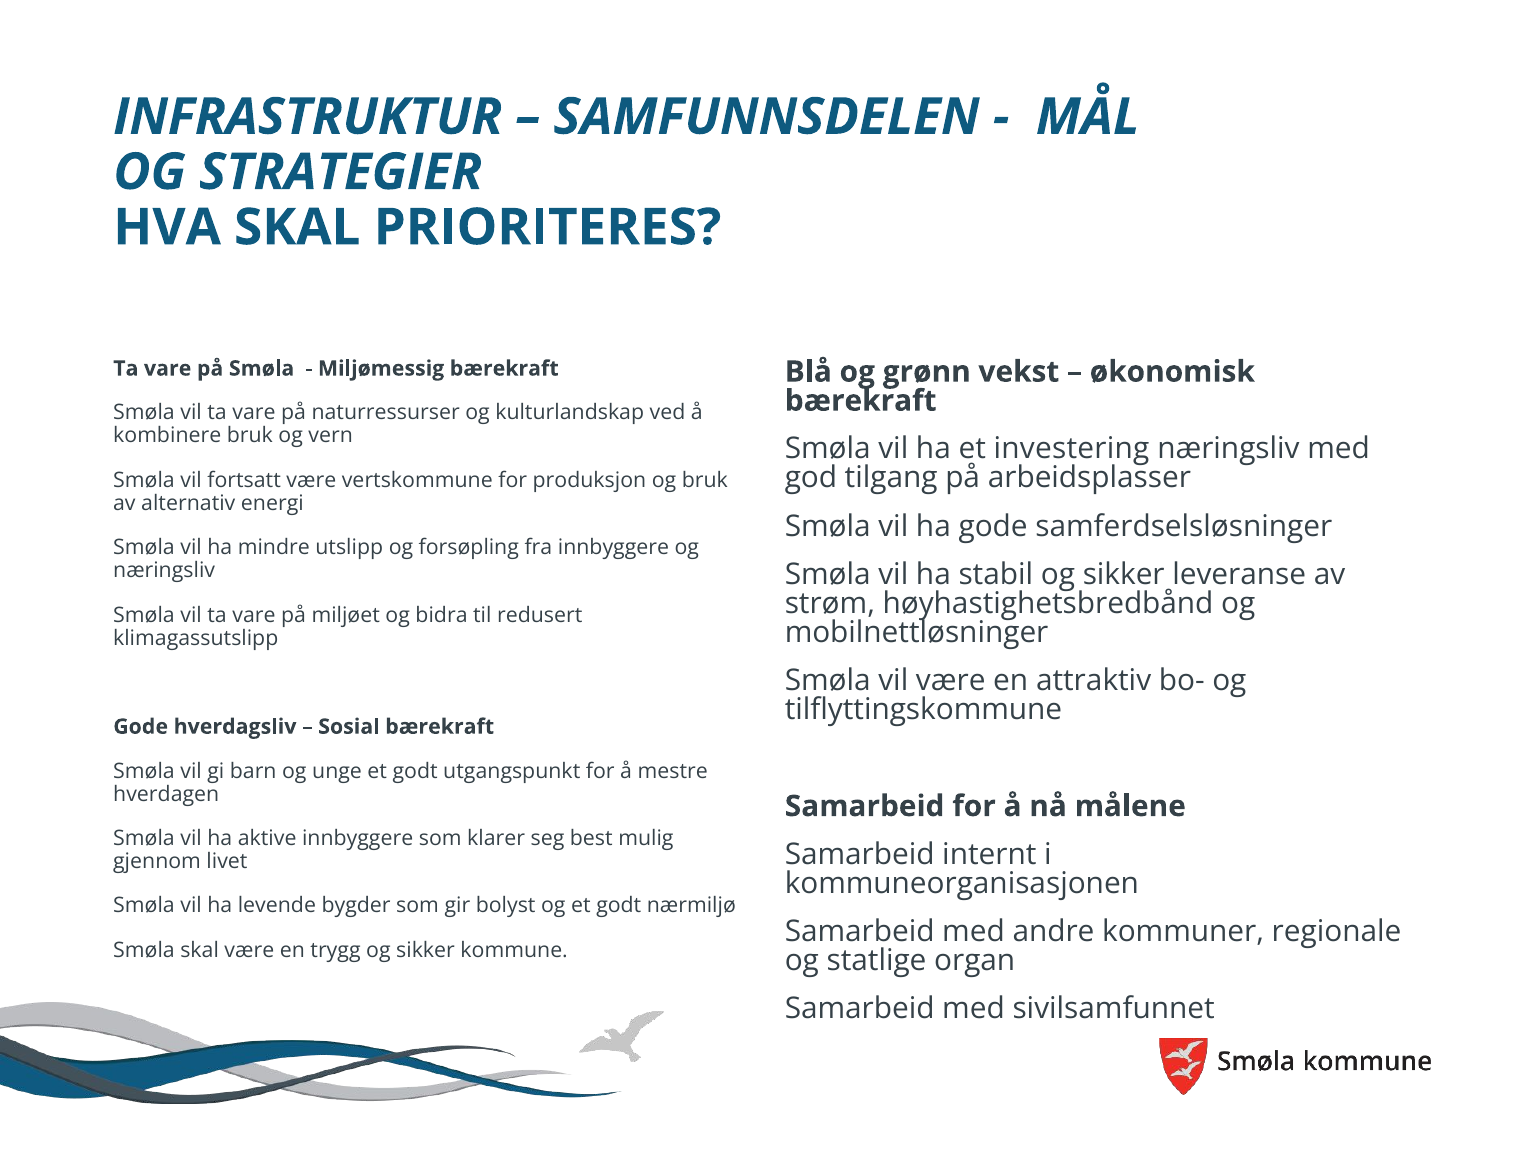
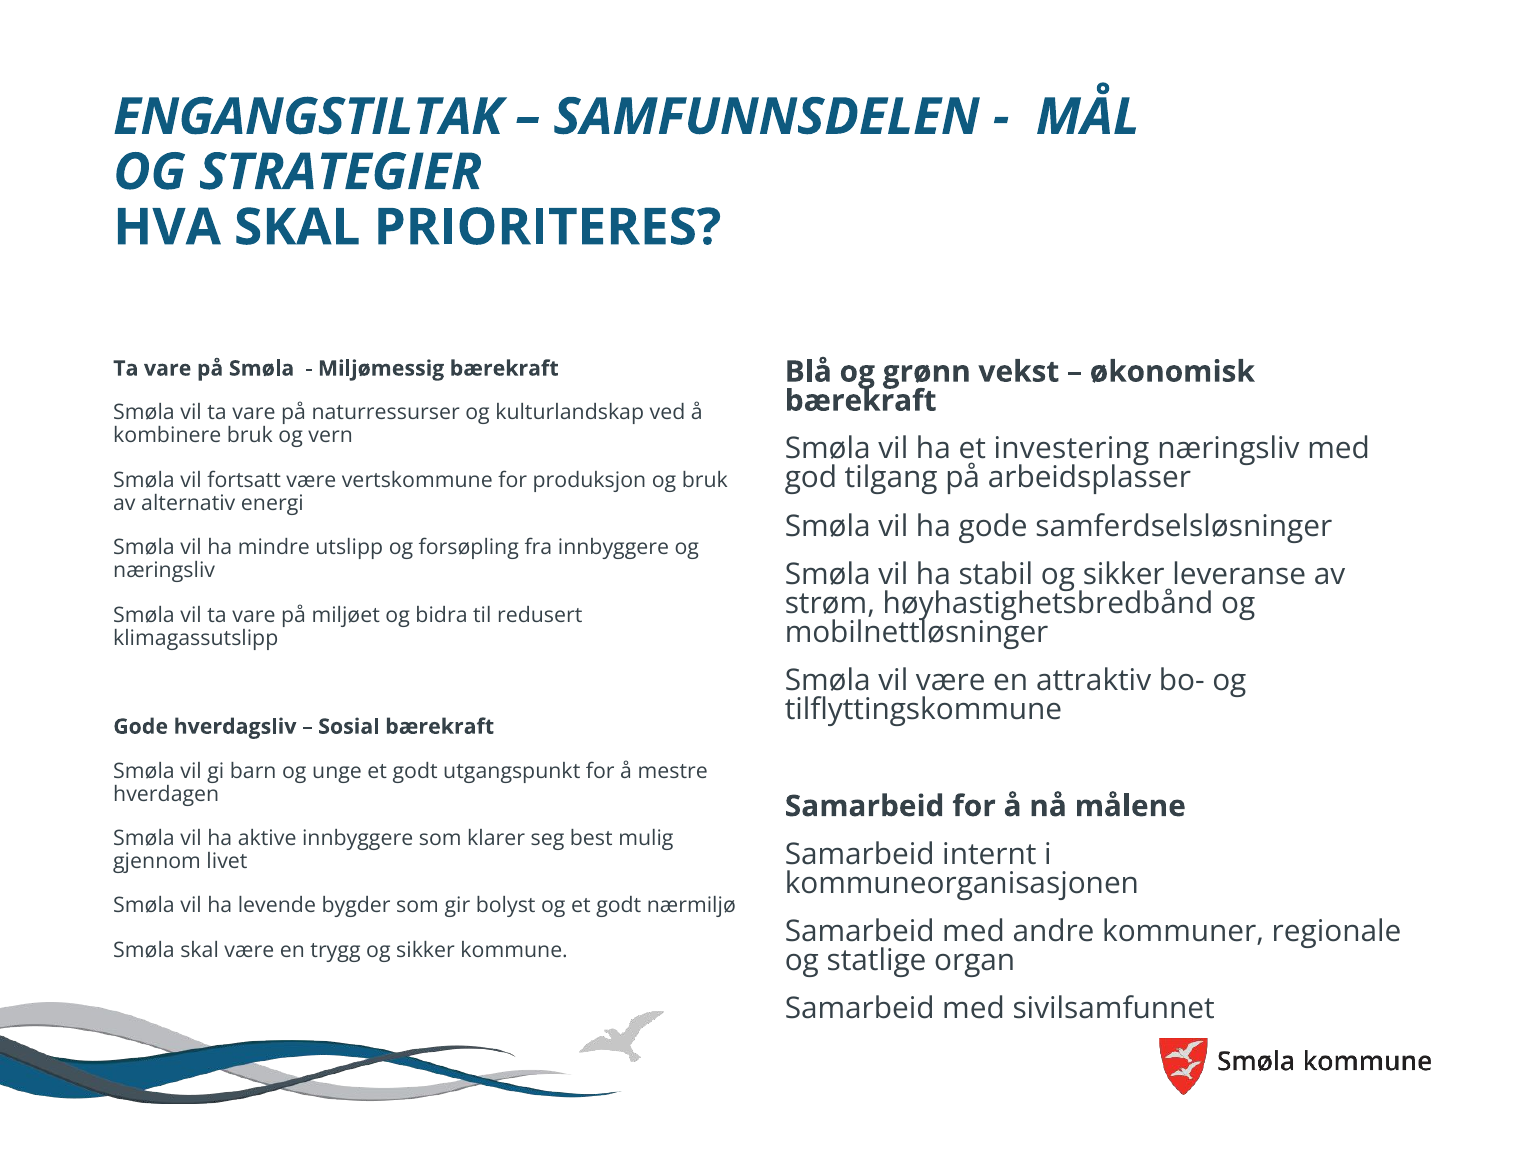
INFRASTRUKTUR: INFRASTRUKTUR -> ENGANGSTILTAK
